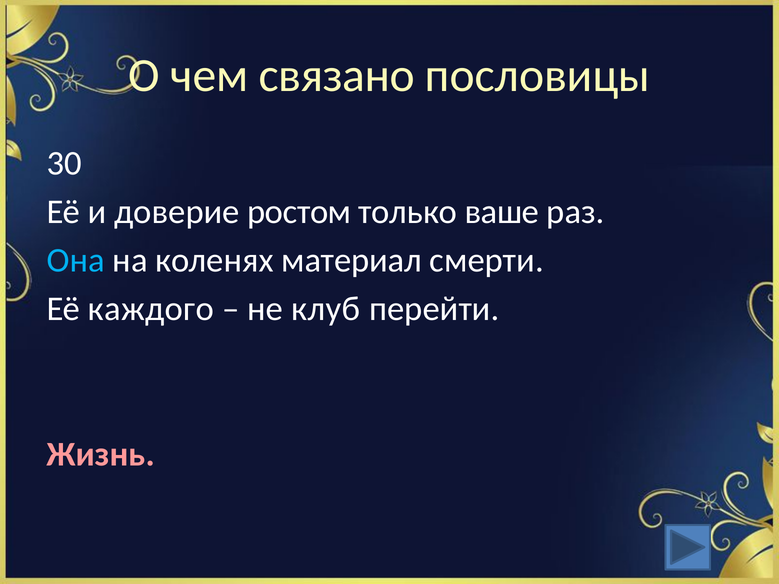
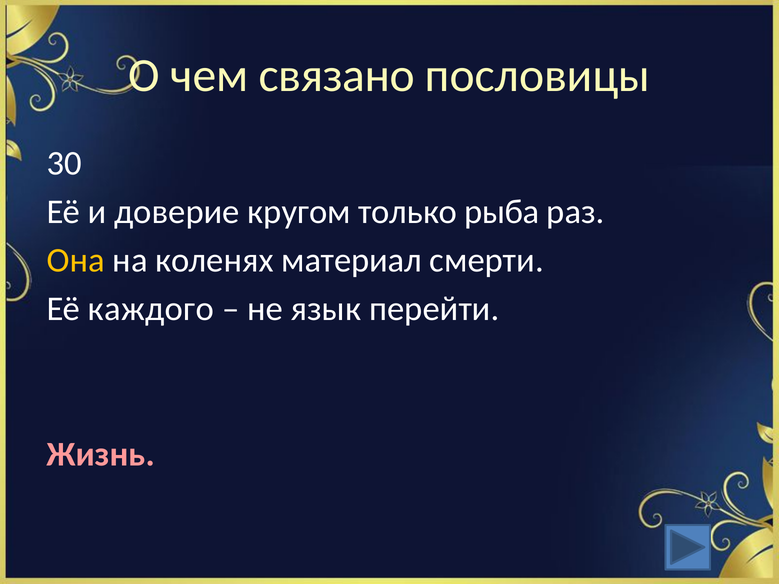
ростом: ростом -> кругом
ваше: ваше -> рыба
Она colour: light blue -> yellow
клуб: клуб -> язык
